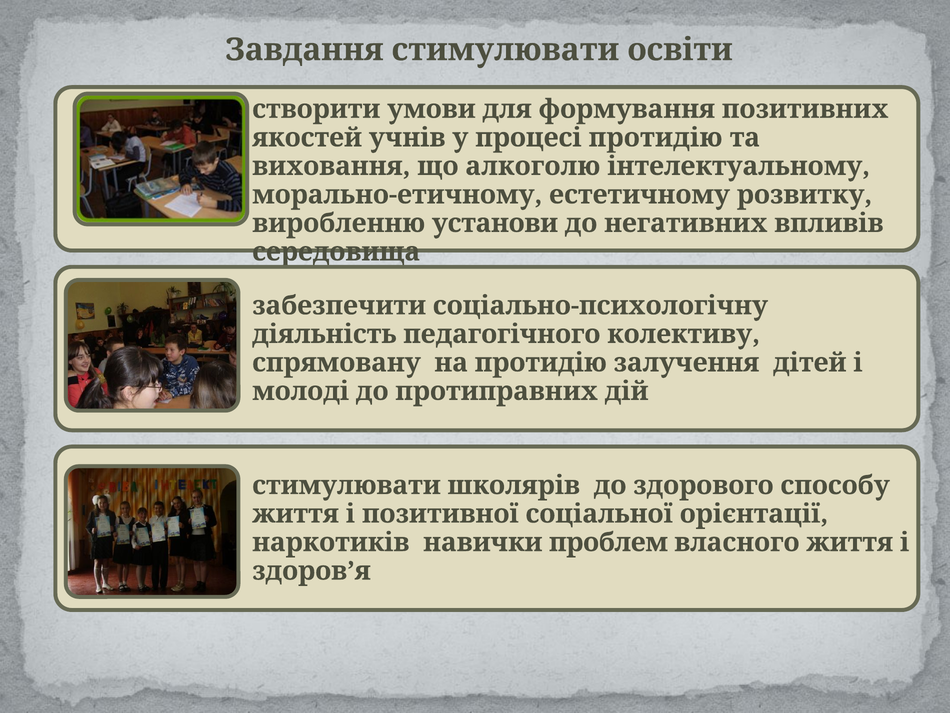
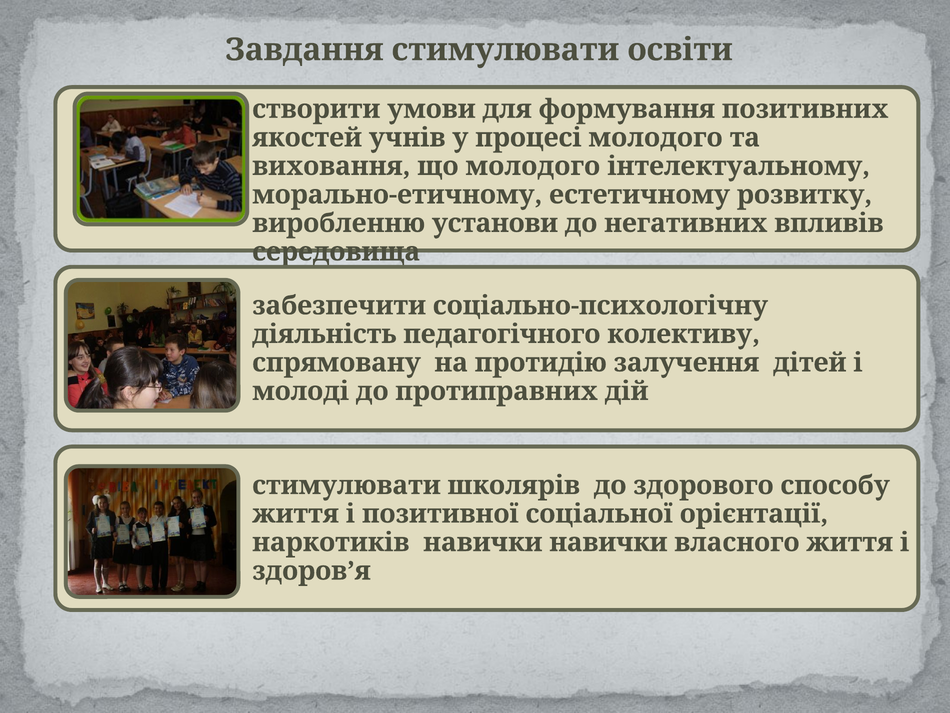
процесі протидію: протидію -> молодого
що алкоголю: алкоголю -> молодого
навички проблем: проблем -> навички
